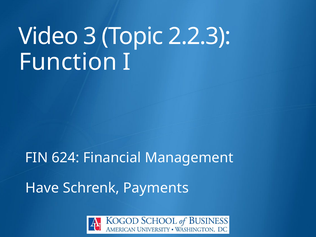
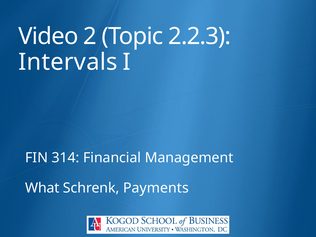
3: 3 -> 2
Function: Function -> Intervals
624: 624 -> 314
Have: Have -> What
